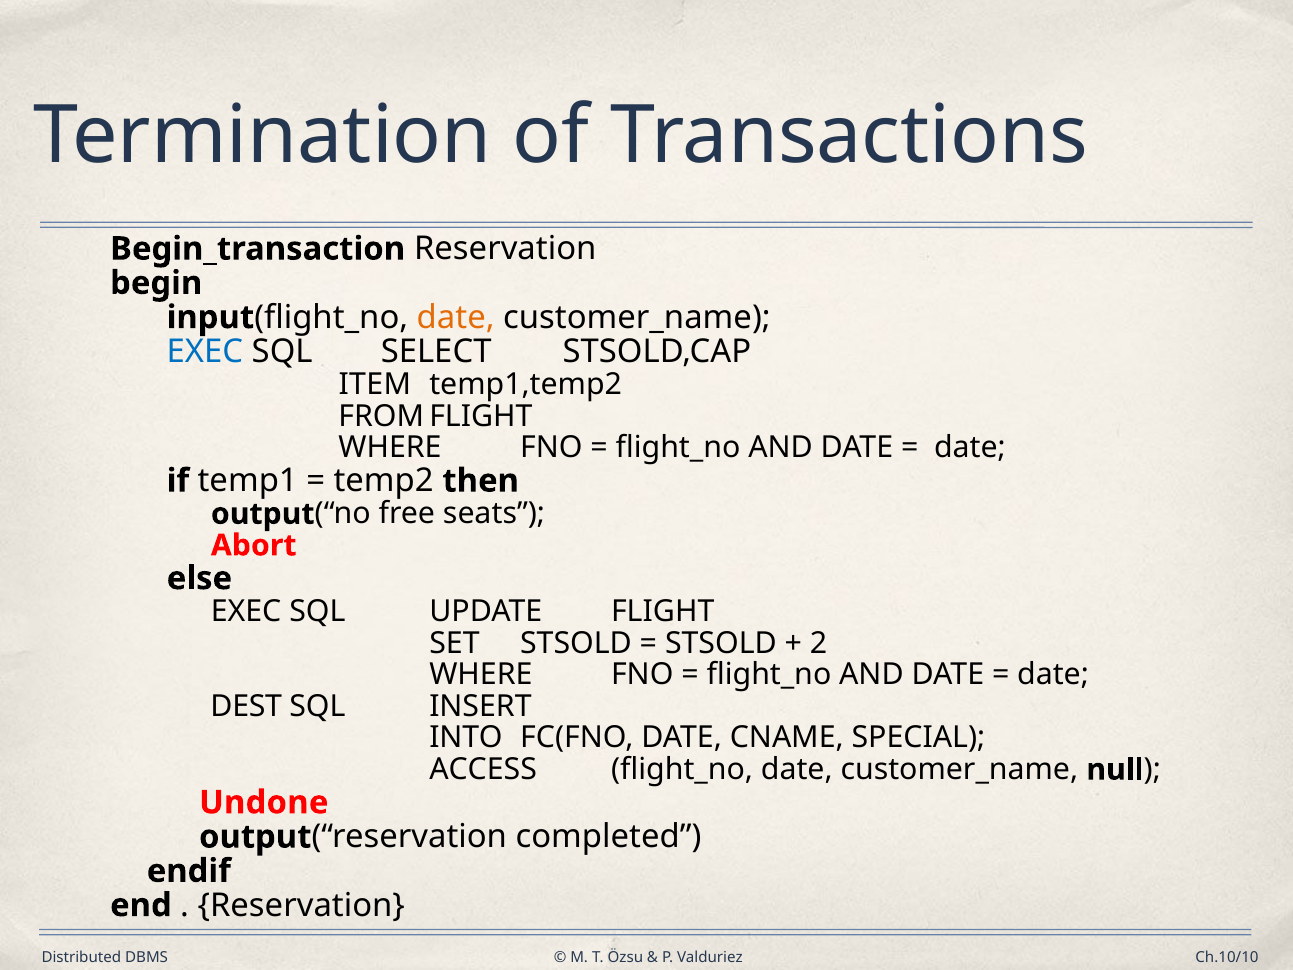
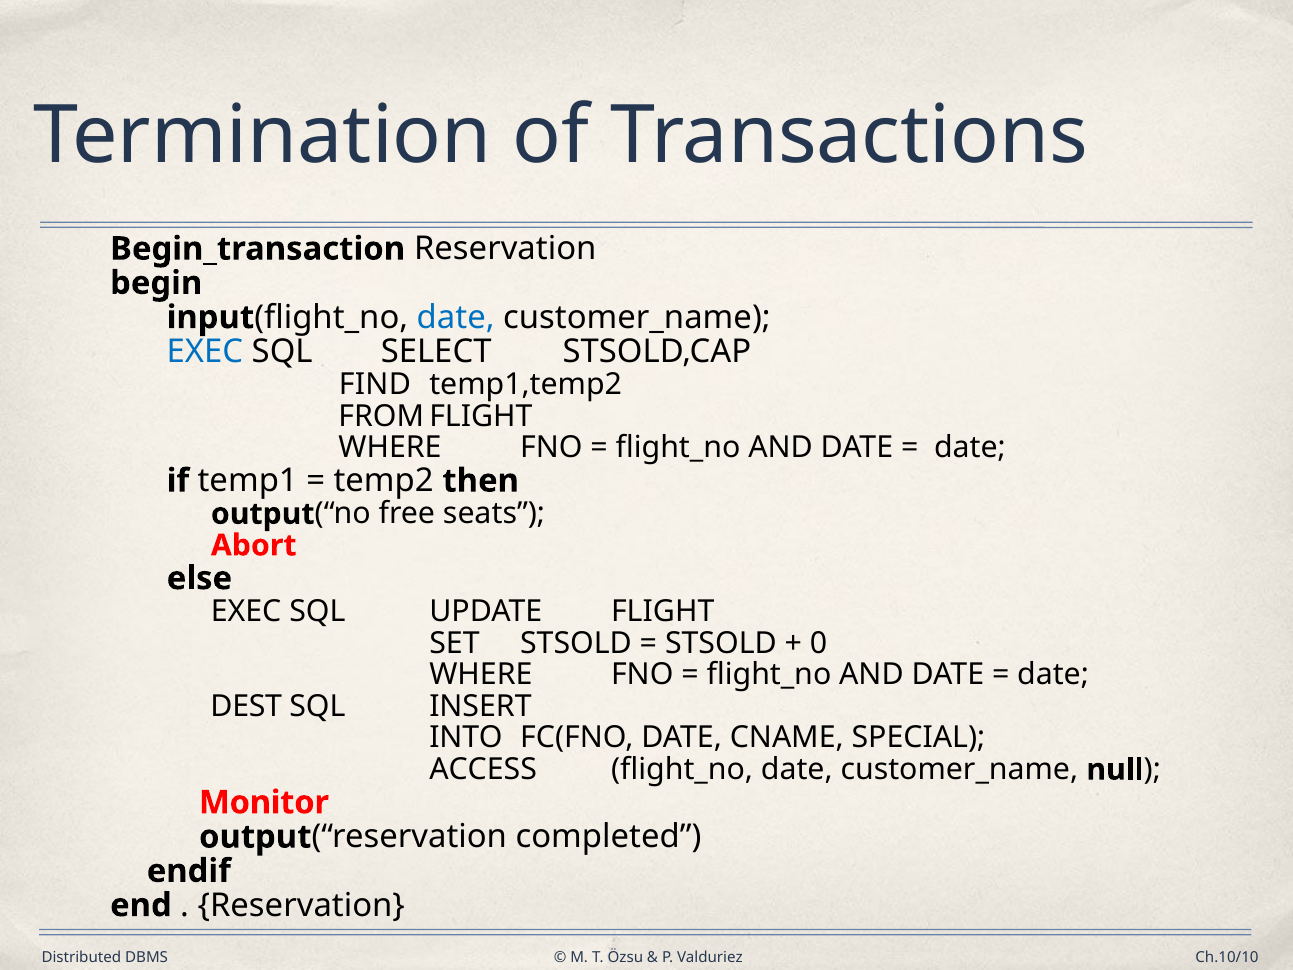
date at (456, 317) colour: orange -> blue
ITEM: ITEM -> FIND
2: 2 -> 0
Undone: Undone -> Monitor
